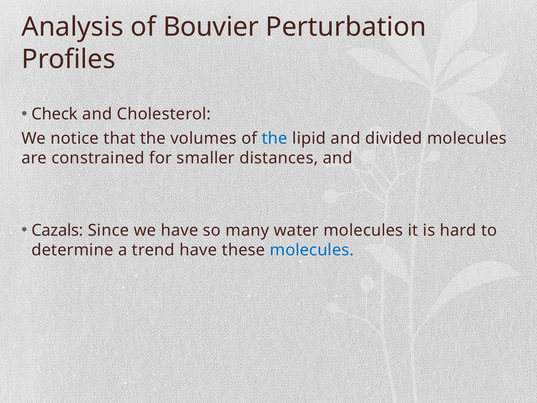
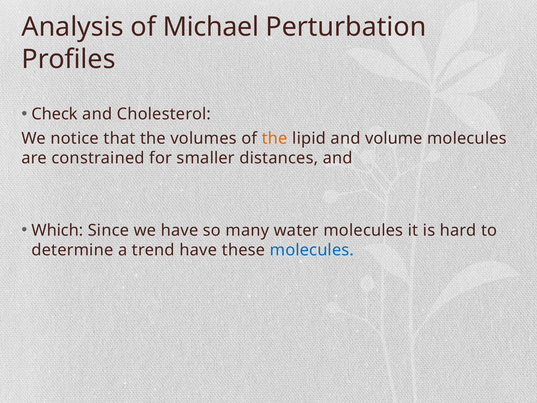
Bouvier: Bouvier -> Michael
the at (275, 138) colour: blue -> orange
divided: divided -> volume
Cazals: Cazals -> Which
